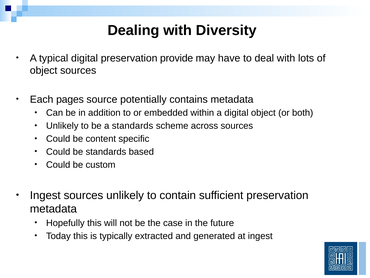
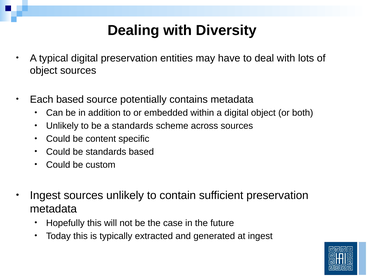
provide: provide -> entities
Each pages: pages -> based
